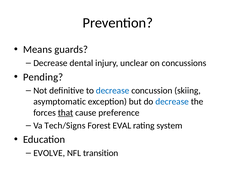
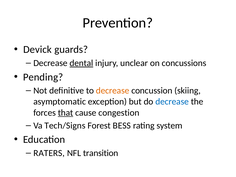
Means: Means -> Devick
dental underline: none -> present
decrease at (113, 91) colour: blue -> orange
preference: preference -> congestion
EVAL: EVAL -> BESS
EVOLVE: EVOLVE -> RATERS
